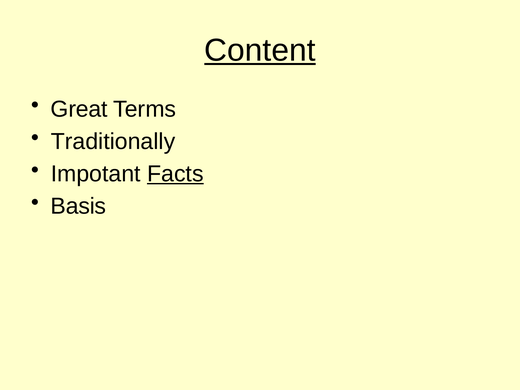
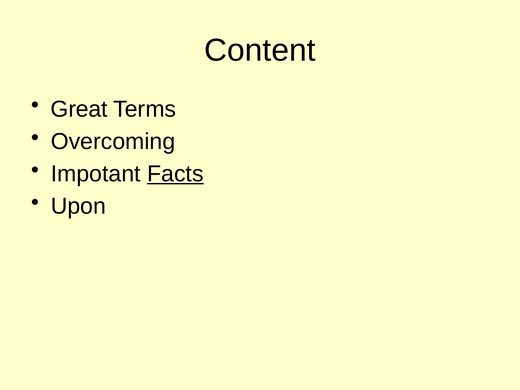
Content underline: present -> none
Traditionally: Traditionally -> Overcoming
Basis: Basis -> Upon
